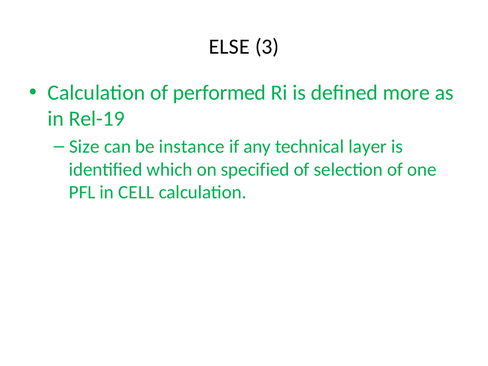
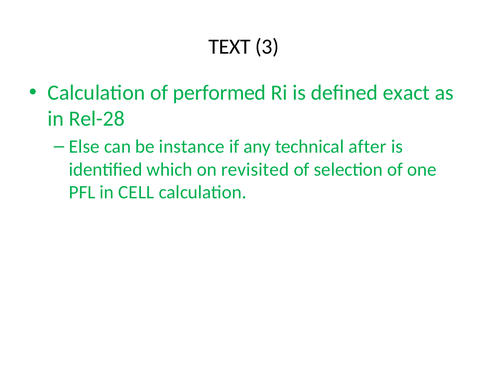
ELSE: ELSE -> TEXT
more: more -> exact
Rel-19: Rel-19 -> Rel-28
Size: Size -> Else
layer: layer -> after
specified: specified -> revisited
